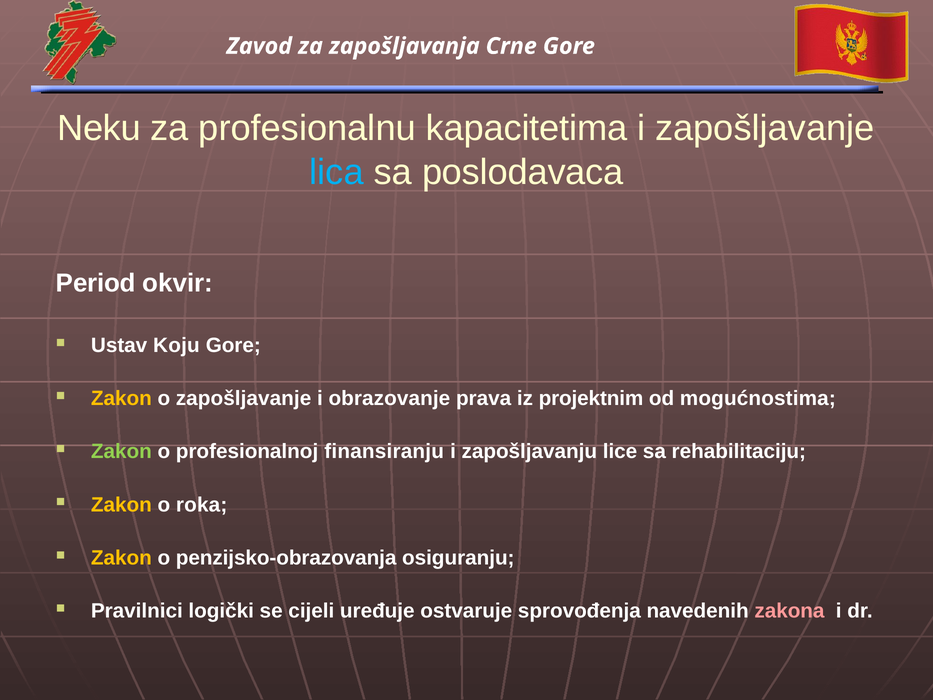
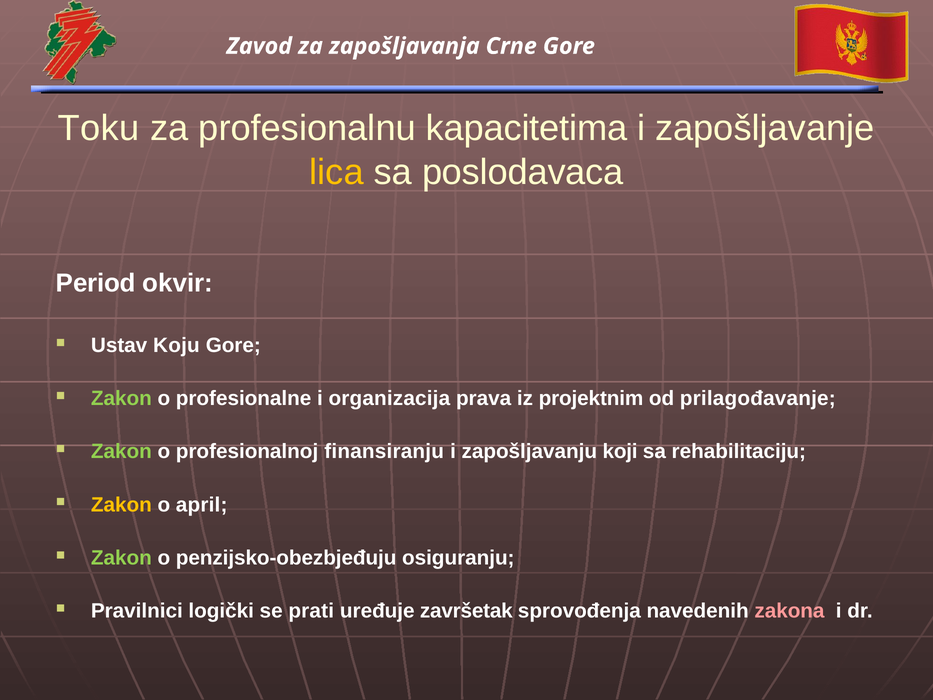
Neku: Neku -> Toku
lica colour: light blue -> yellow
Zakon at (121, 398) colour: yellow -> light green
o zapošljavanje: zapošljavanje -> profesionalne
obrazovanje: obrazovanje -> organizacija
mogućnostima: mogućnostima -> prilagođavanje
lice: lice -> koji
roka: roka -> april
Zakon at (121, 558) colour: yellow -> light green
penzijsko-obrazovanja: penzijsko-obrazovanja -> penzijsko-obezbjeđuju
cijeli: cijeli -> prati
ostvaruje: ostvaruje -> završetak
